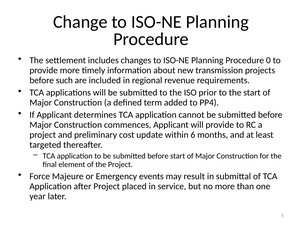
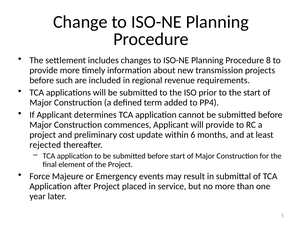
0: 0 -> 8
targeted: targeted -> rejected
